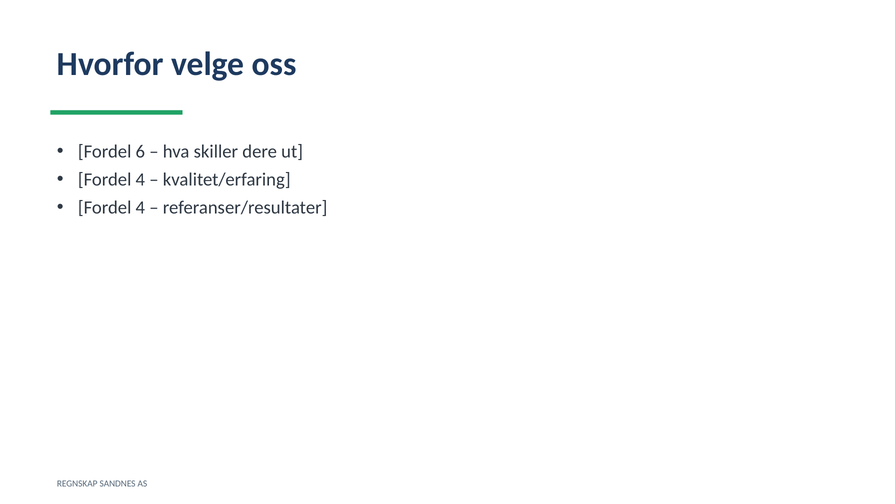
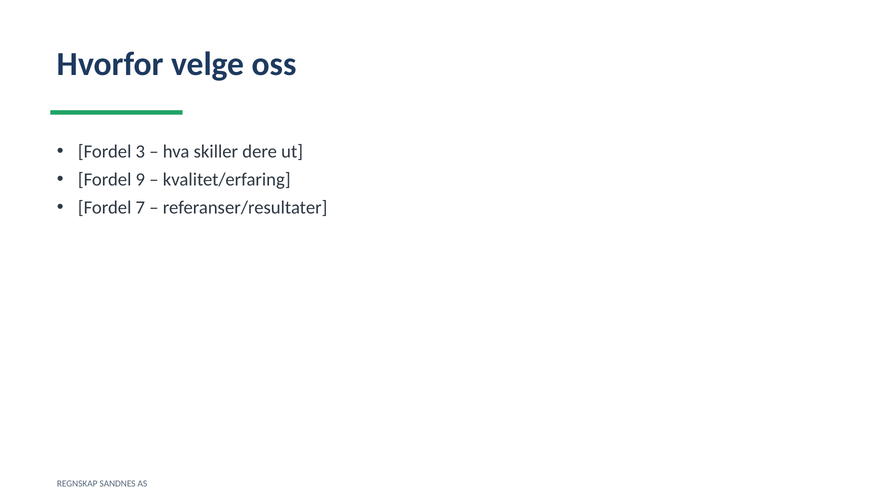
6: 6 -> 3
4 at (140, 180): 4 -> 9
4 at (140, 208): 4 -> 7
